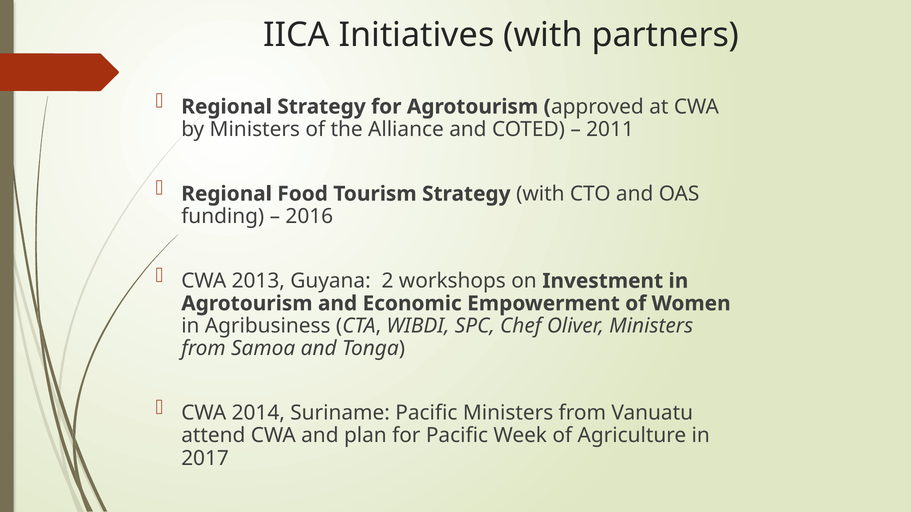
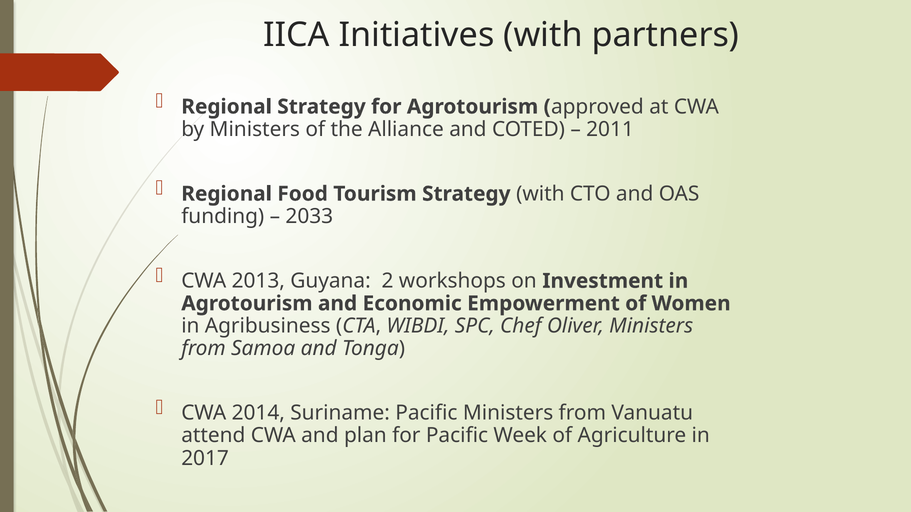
2016: 2016 -> 2033
